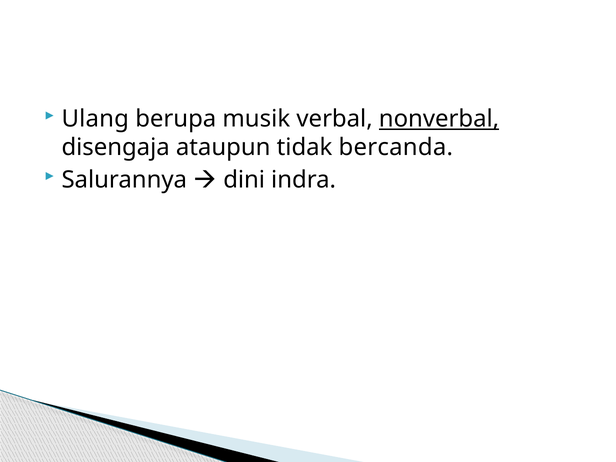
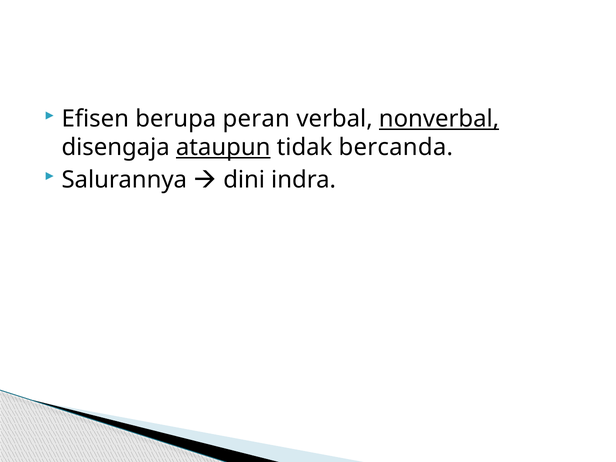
Ulang: Ulang -> Efisen
musik: musik -> peran
ataupun underline: none -> present
